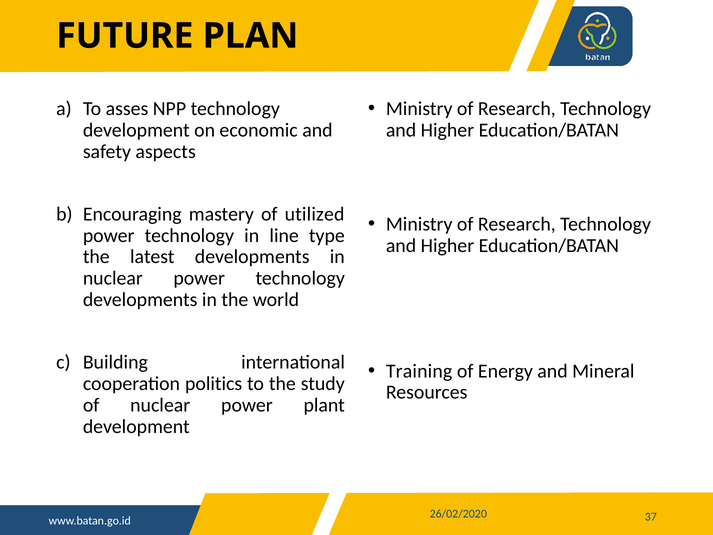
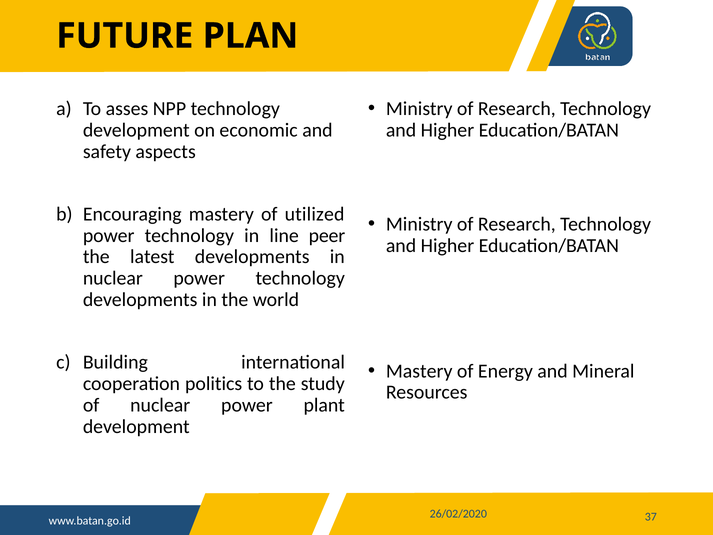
type: type -> peer
Training at (419, 371): Training -> Mastery
